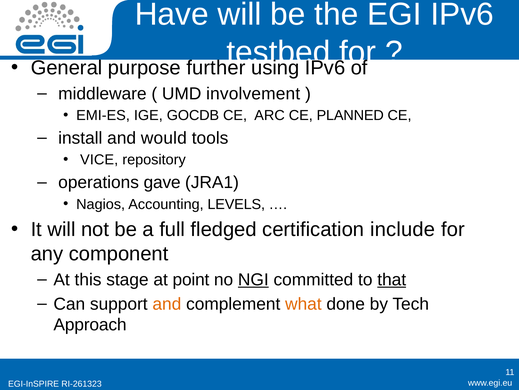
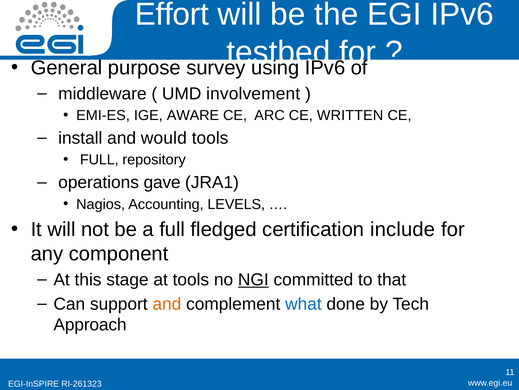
Have: Have -> Effort
further: further -> survey
GOCDB: GOCDB -> AWARE
PLANNED: PLANNED -> WRITTEN
VICE at (99, 160): VICE -> FULL
at point: point -> tools
that underline: present -> none
what colour: orange -> blue
